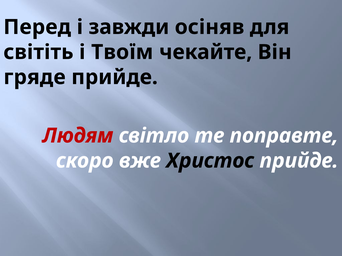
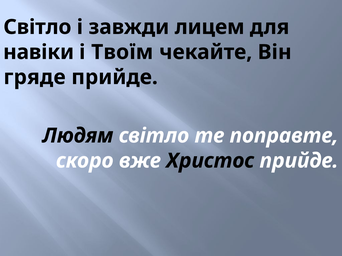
Перед at (37, 27): Перед -> Світло
осіняв: осіняв -> лицем
світіть: світіть -> навіки
Людям colour: red -> black
